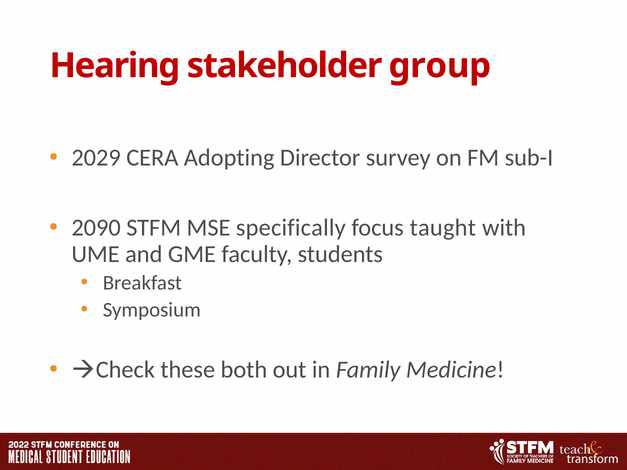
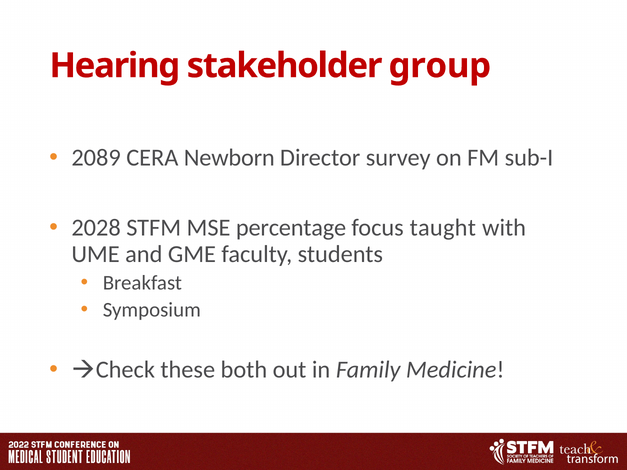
2029: 2029 -> 2089
Adopting: Adopting -> Newborn
2090: 2090 -> 2028
specifically: specifically -> percentage
